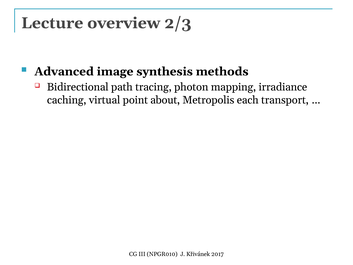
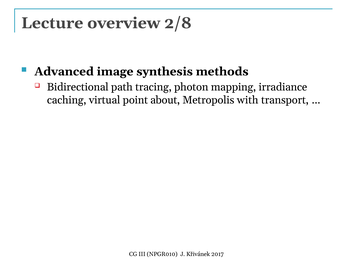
2/3: 2/3 -> 2/8
each: each -> with
